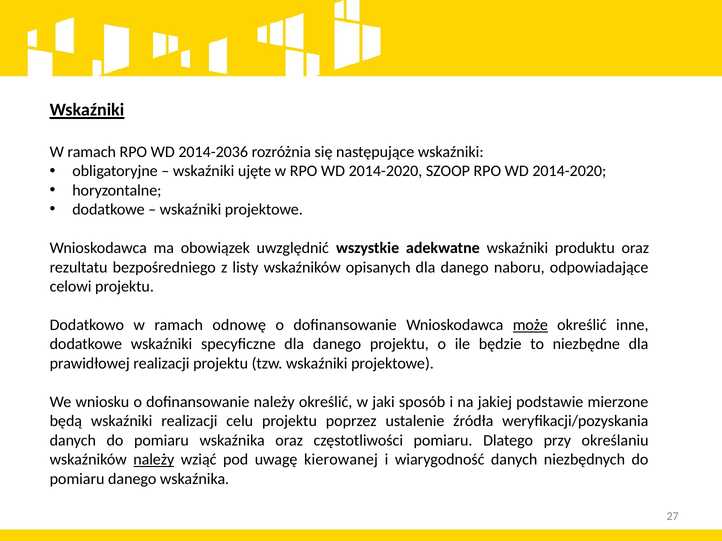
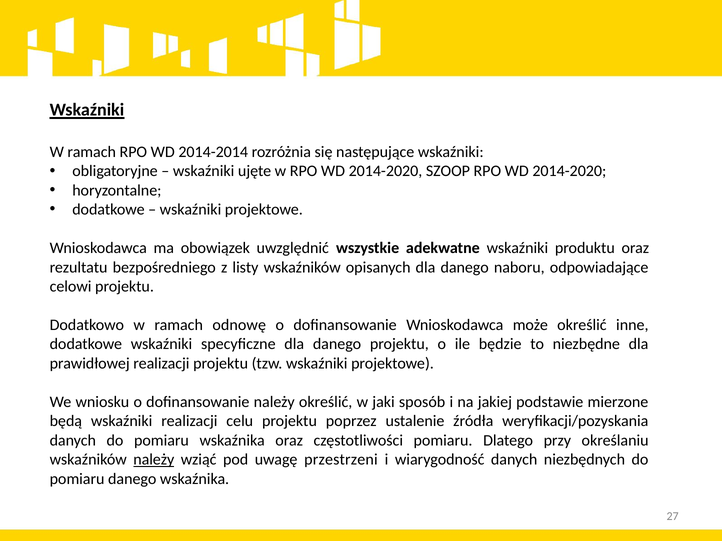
2014-2036: 2014-2036 -> 2014-2014
może underline: present -> none
kierowanej: kierowanej -> przestrzeni
